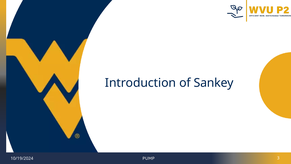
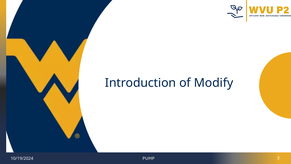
Sankey: Sankey -> Modify
